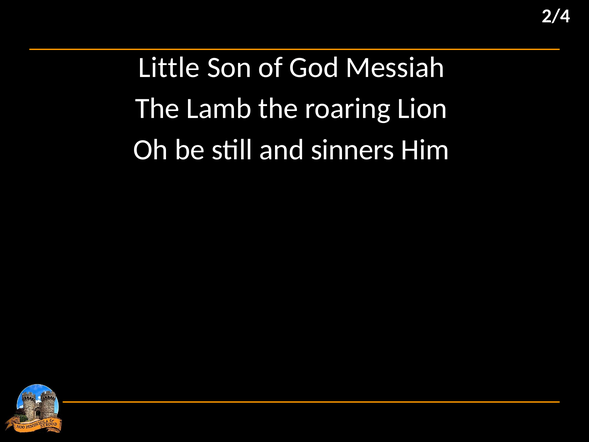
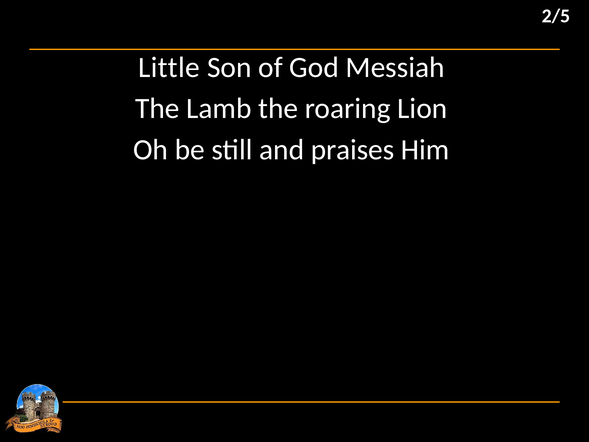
2/4: 2/4 -> 2/5
sinners: sinners -> praises
